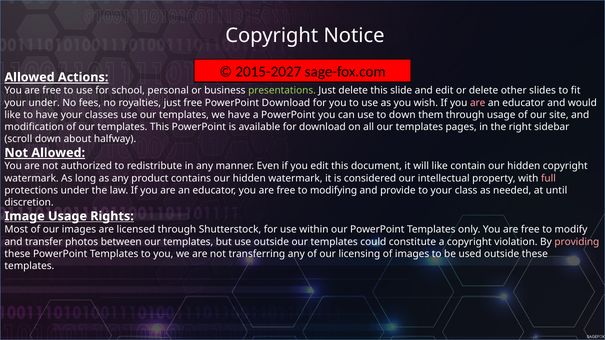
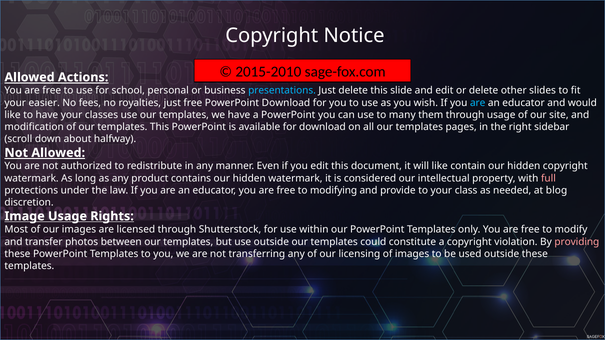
2015-2027: 2015-2027 -> 2015-2010
presentations colour: light green -> light blue
your under: under -> easier
are at (478, 103) colour: pink -> light blue
to down: down -> many
until: until -> blog
